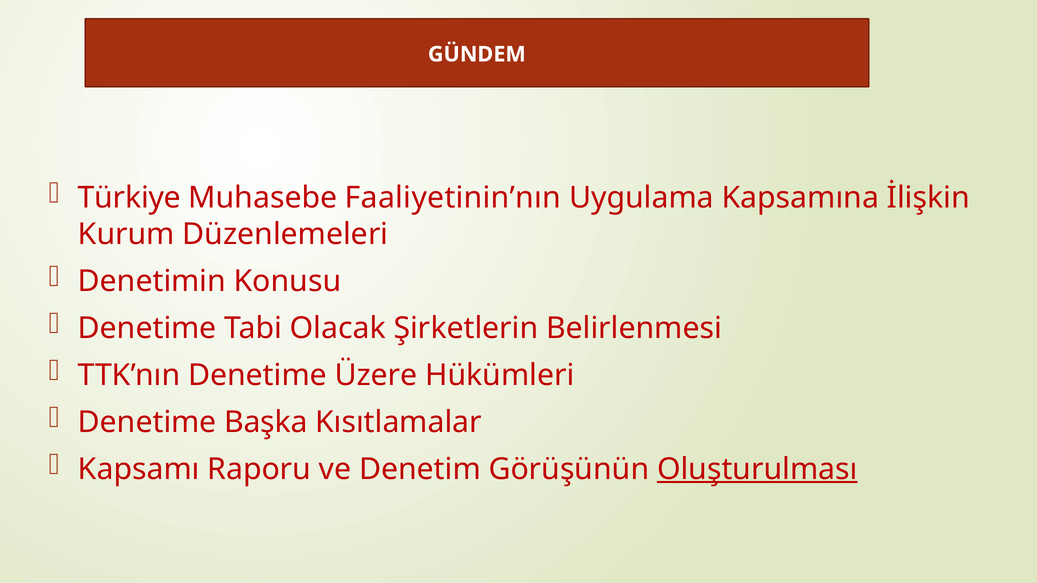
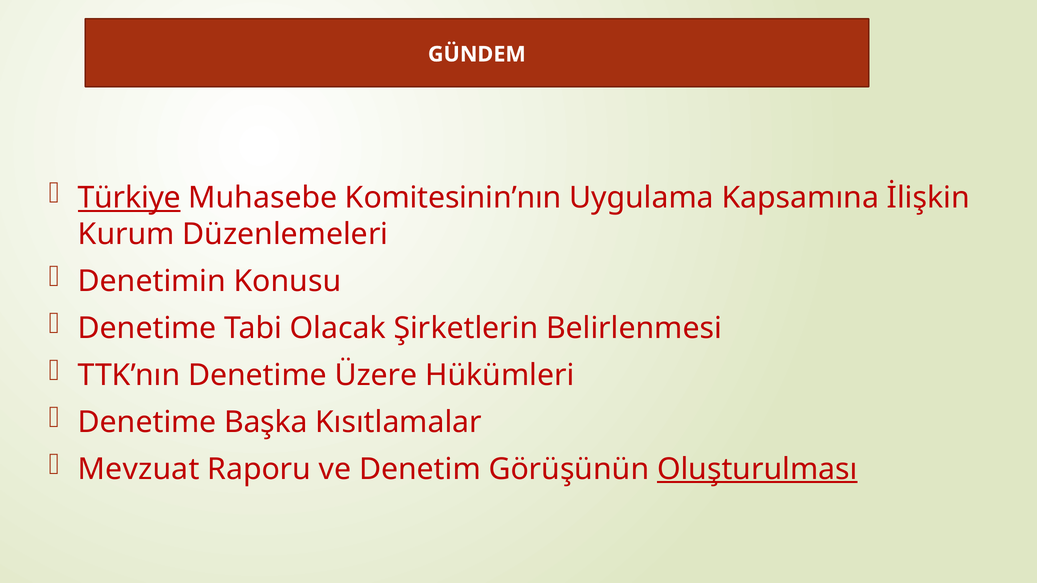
Türkiye underline: none -> present
Faaliyetinin’nın: Faaliyetinin’nın -> Komitesinin’nın
Kapsamı: Kapsamı -> Mevzuat
